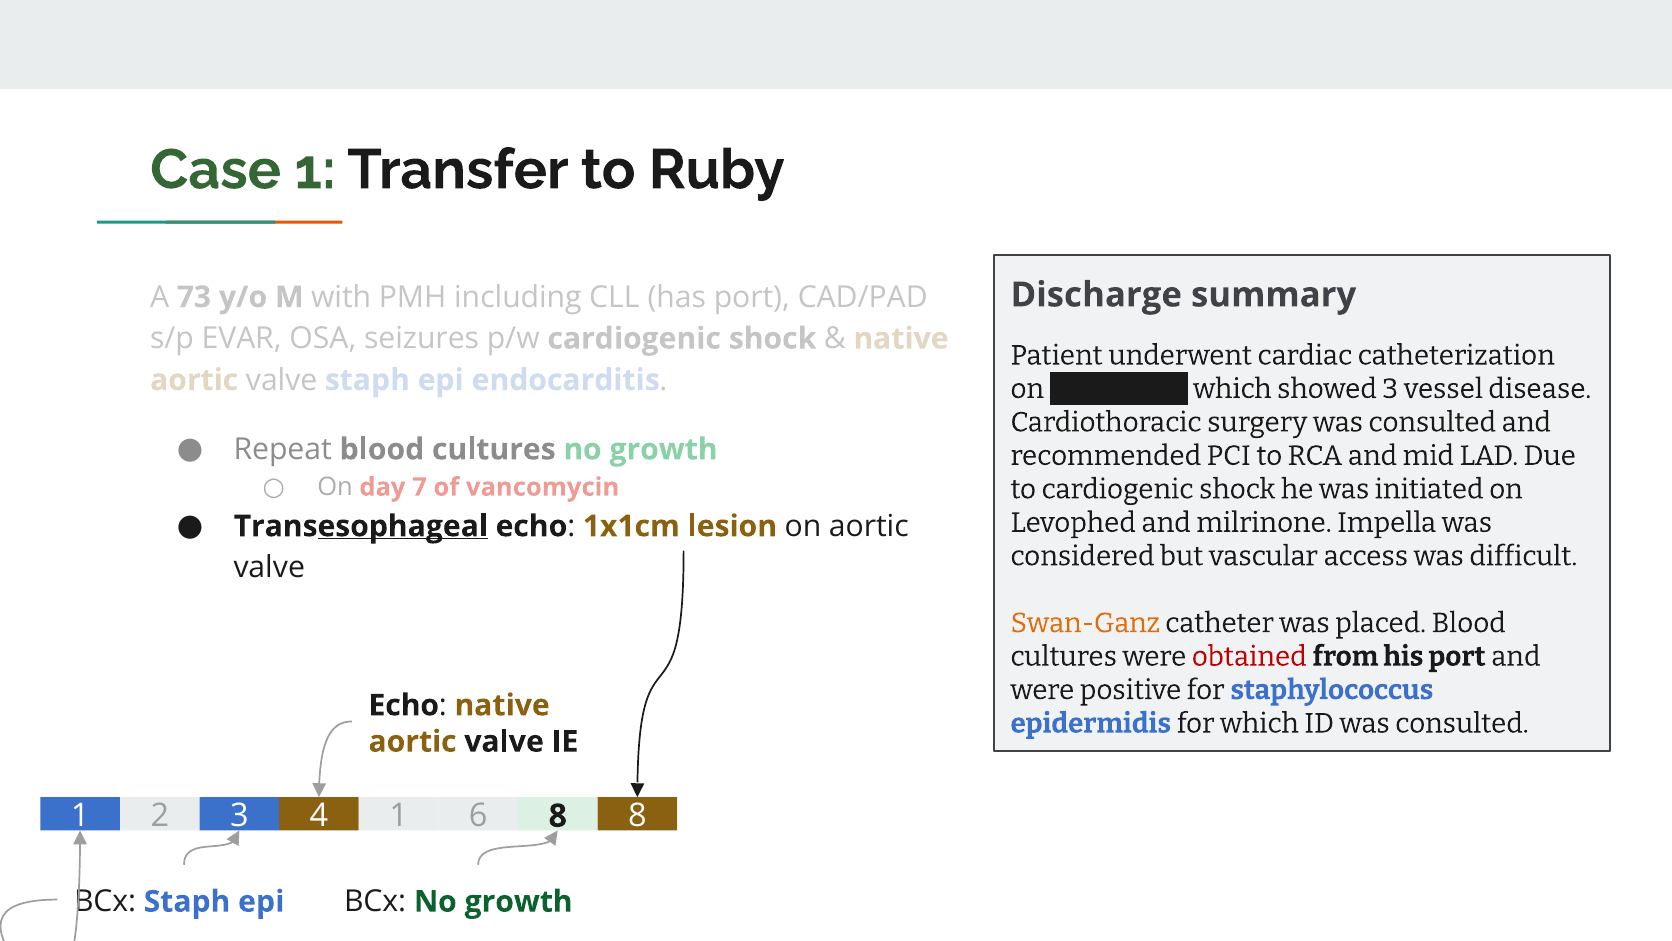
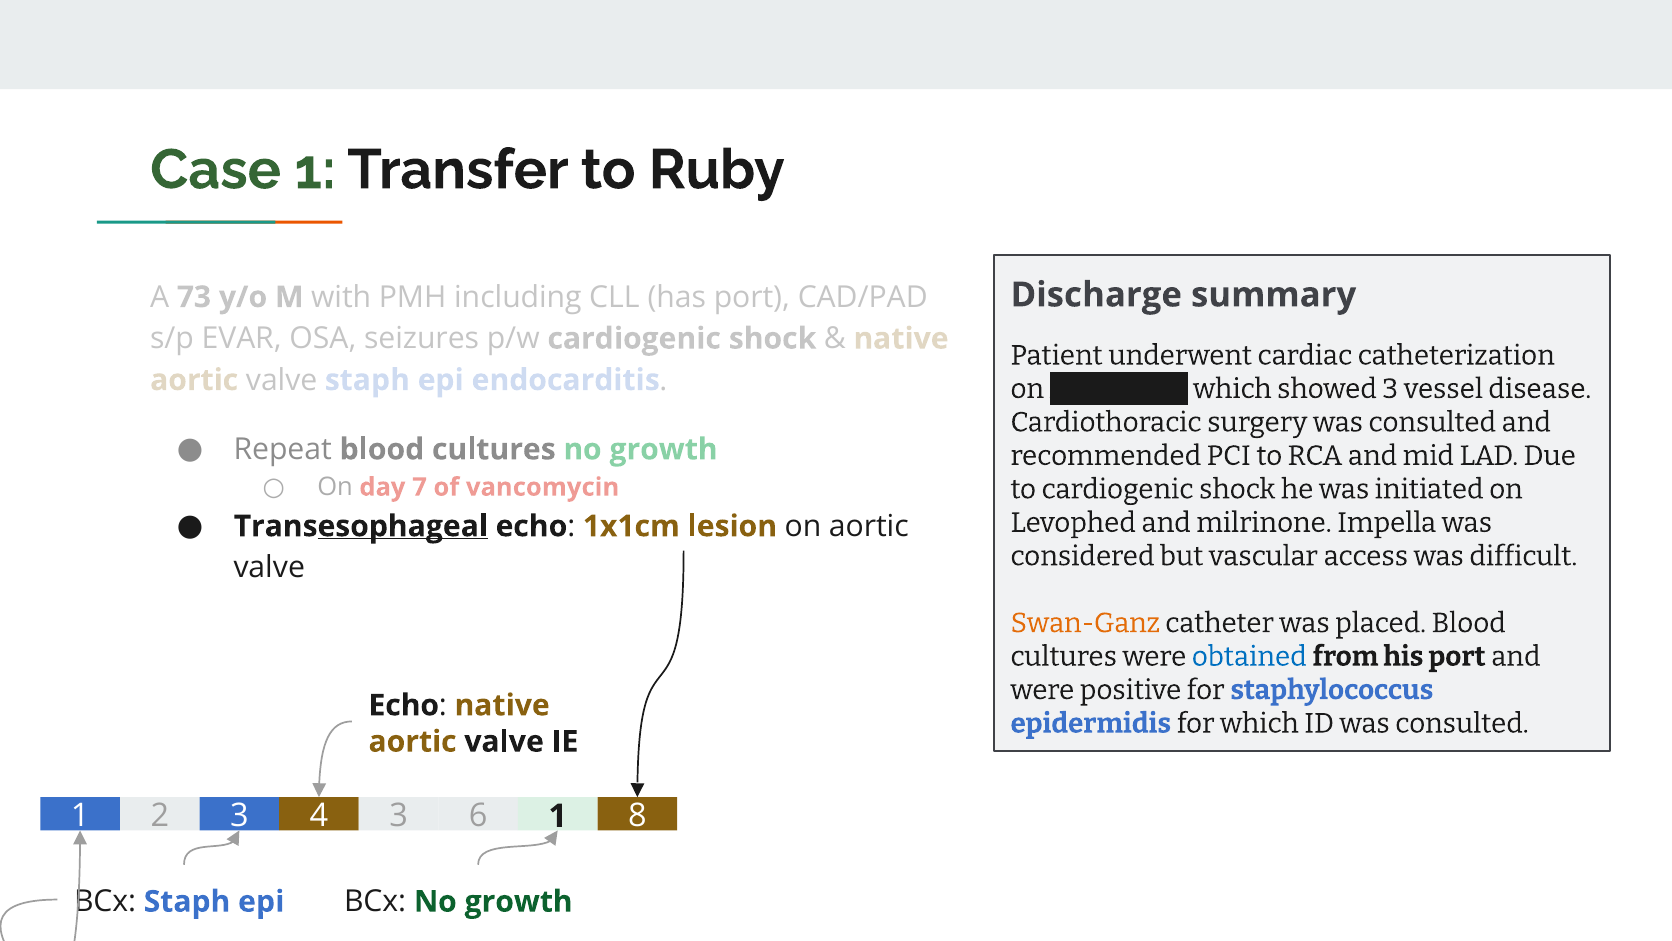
obtained colour: red -> blue
4 1: 1 -> 3
6 8: 8 -> 1
